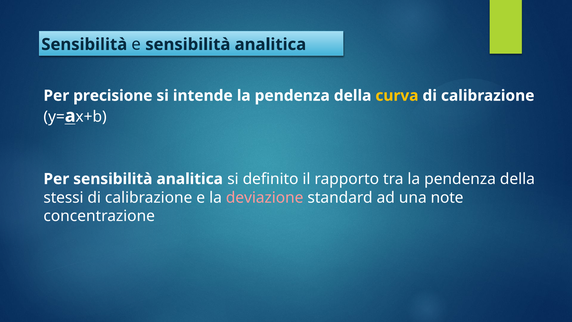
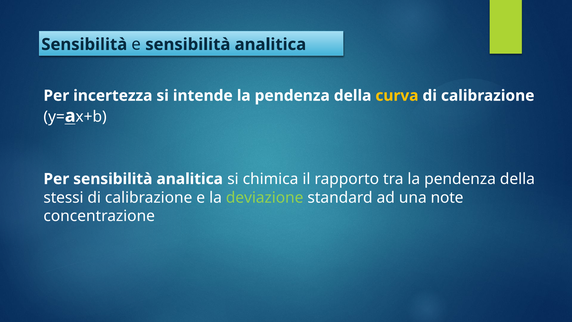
precisione: precisione -> incertezza
definito: definito -> chimica
deviazione colour: pink -> light green
